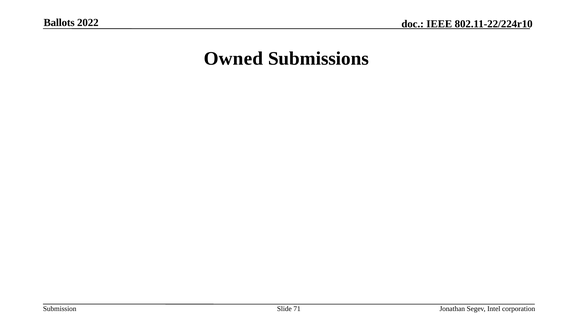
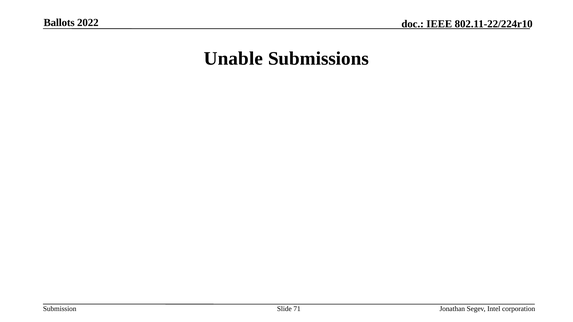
Owned: Owned -> Unable
